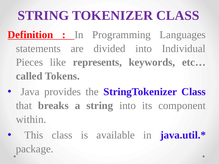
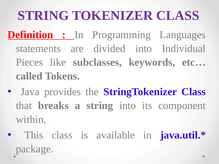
represents: represents -> subclasses
